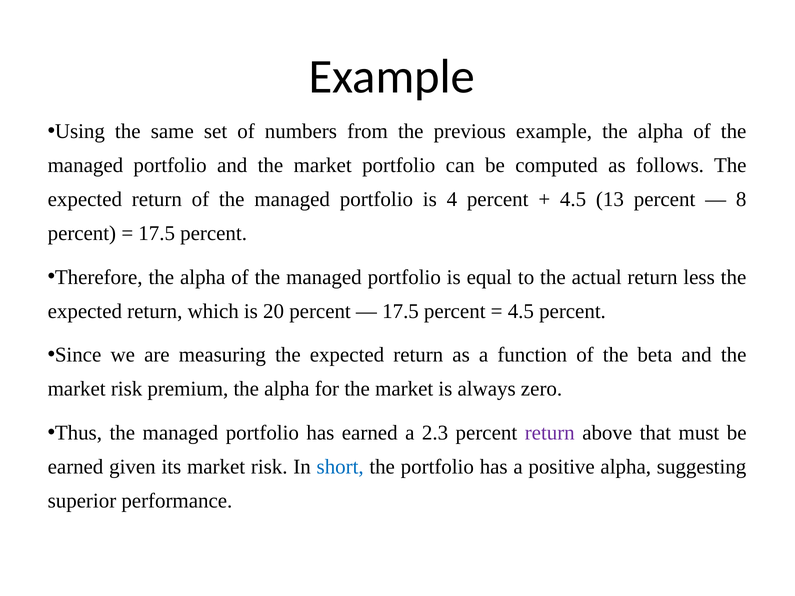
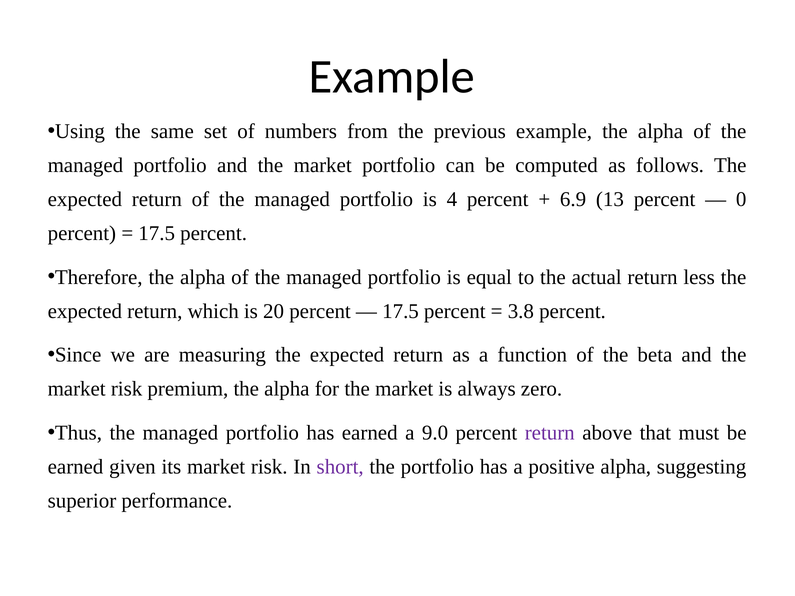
4.5 at (573, 200): 4.5 -> 6.9
8: 8 -> 0
4.5 at (521, 311): 4.5 -> 3.8
2.3: 2.3 -> 9.0
short colour: blue -> purple
